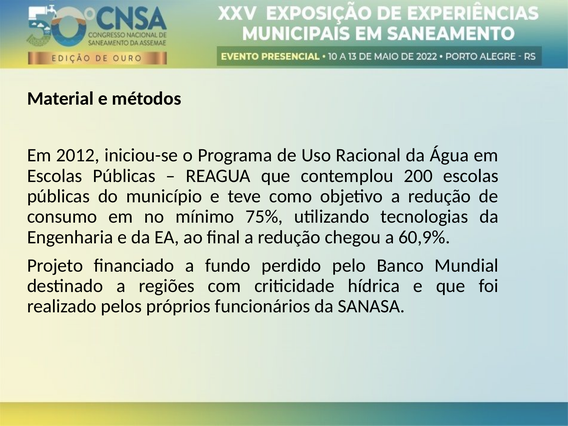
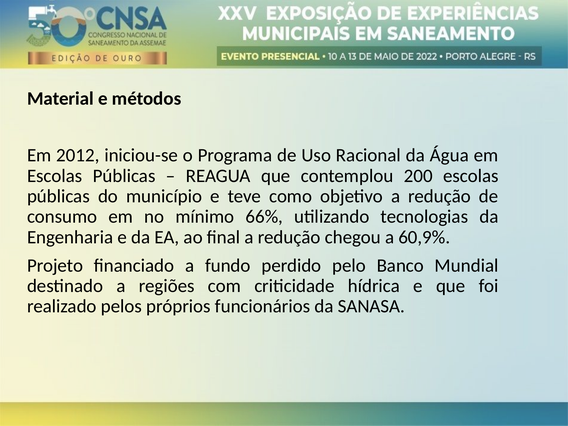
75%: 75% -> 66%
